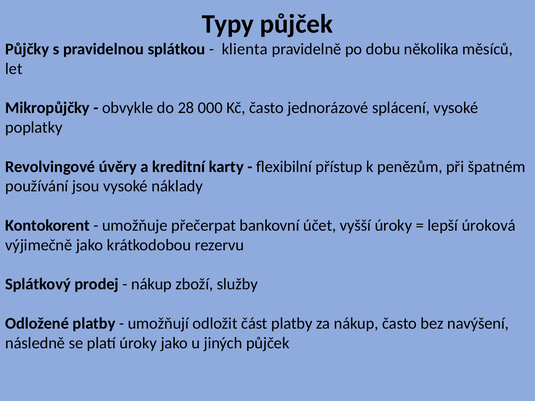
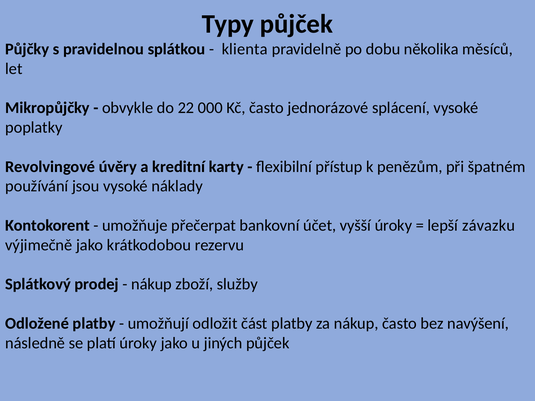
28: 28 -> 22
úroková: úroková -> závazku
